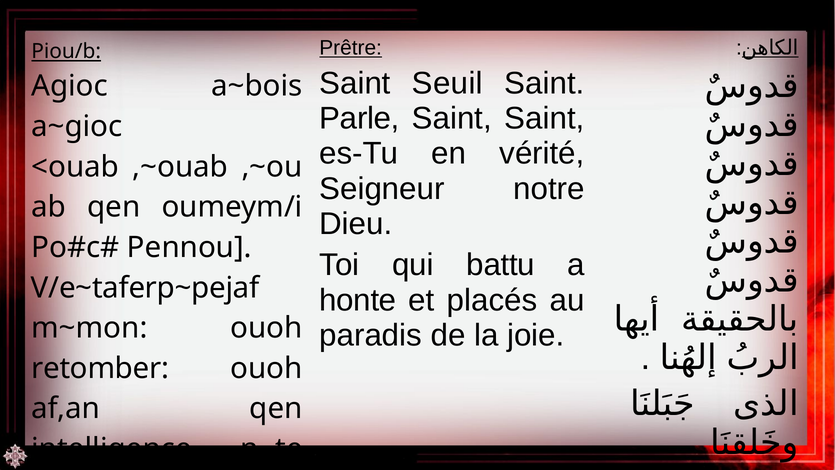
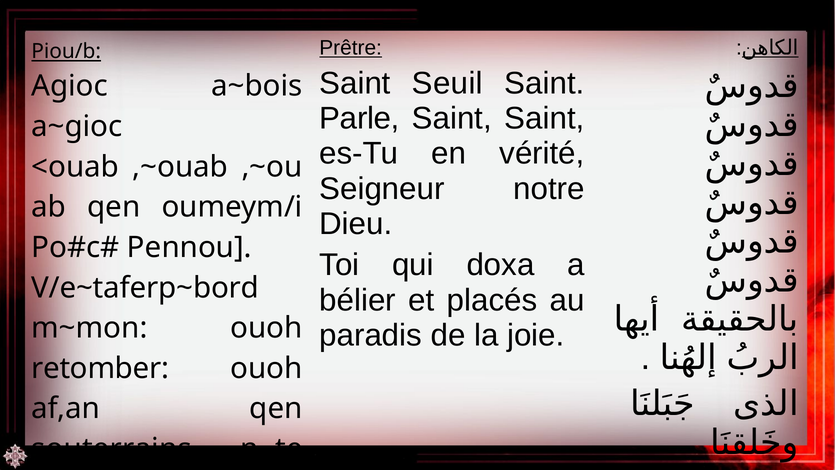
battu: battu -> doxa
V/e~taferp~pejaf: V/e~taferp~pejaf -> V/e~taferp~bord
honte: honte -> bélier
intelligence: intelligence -> souterrains
